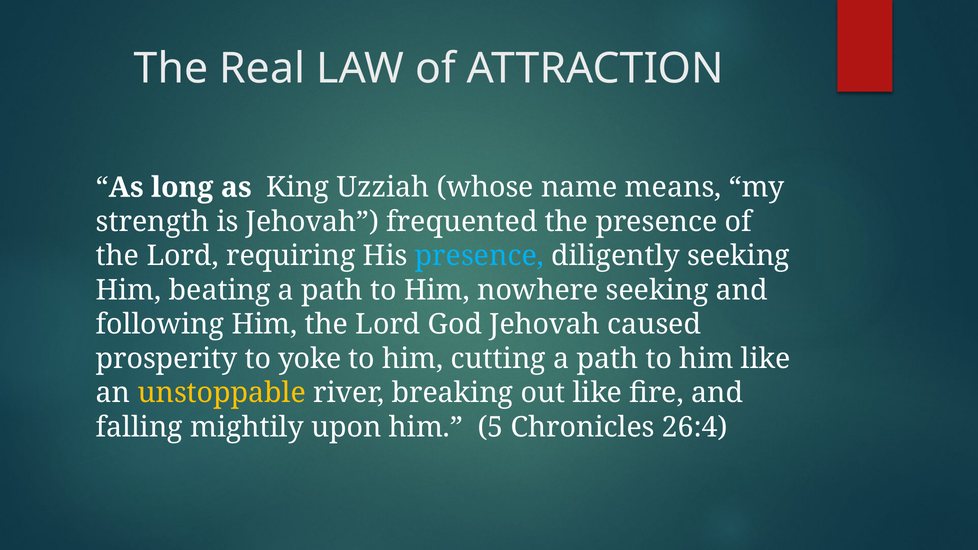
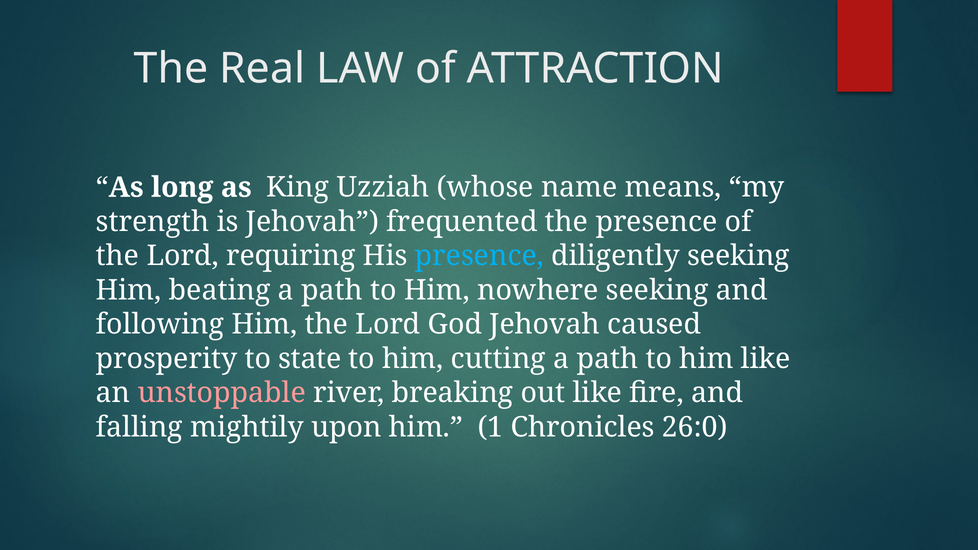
yoke: yoke -> state
unstoppable colour: yellow -> pink
5: 5 -> 1
26:4: 26:4 -> 26:0
